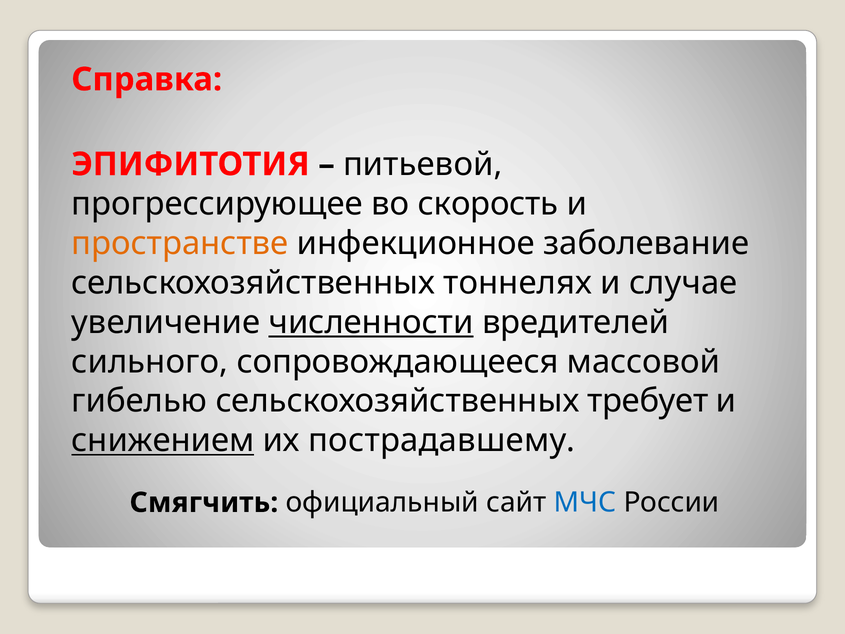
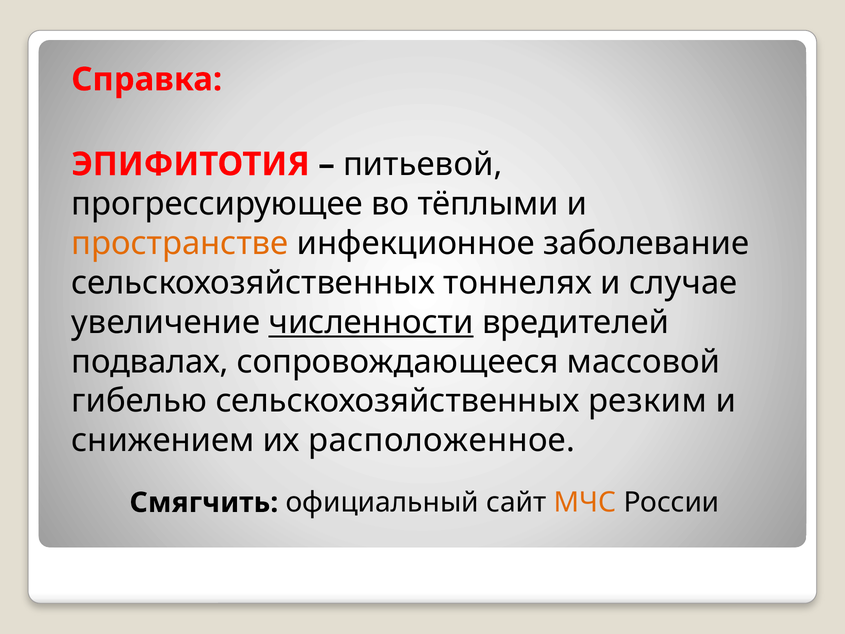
скорость: скорость -> тёплыми
сильного: сильного -> подвалах
требует: требует -> резким
снижением underline: present -> none
пострадавшему: пострадавшему -> расположенное
МЧС colour: blue -> orange
